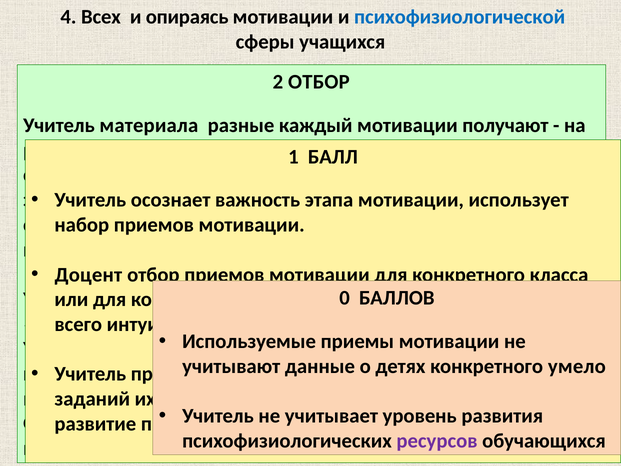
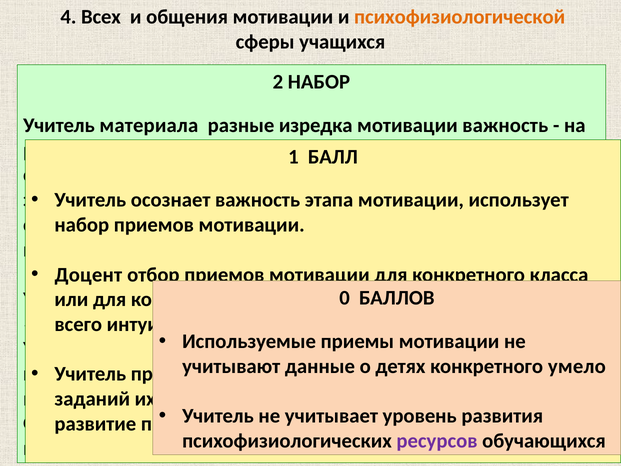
опираясь: опираясь -> общения
психофизиологической colour: blue -> orange
2 ОТБОР: ОТБОР -> НАБОР
каждый: каждый -> изредка
мотивации получают: получают -> важность
